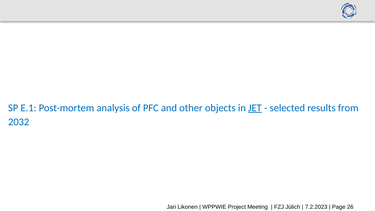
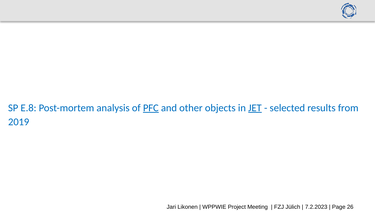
E.1: E.1 -> E.8
PFC underline: none -> present
2032: 2032 -> 2019
